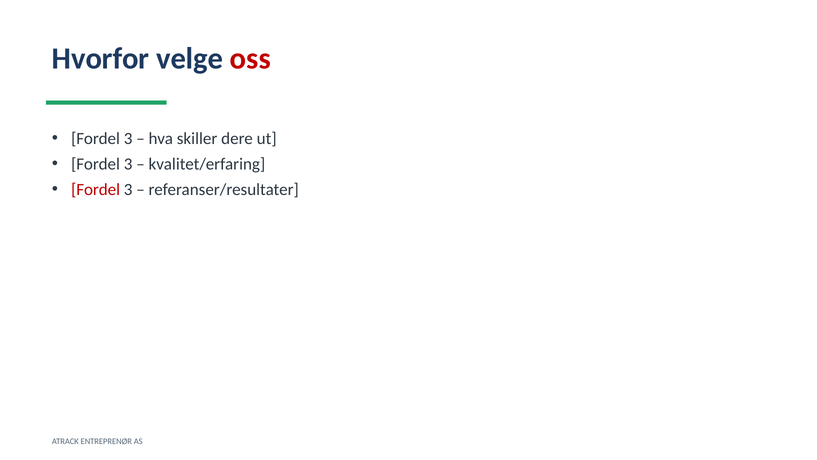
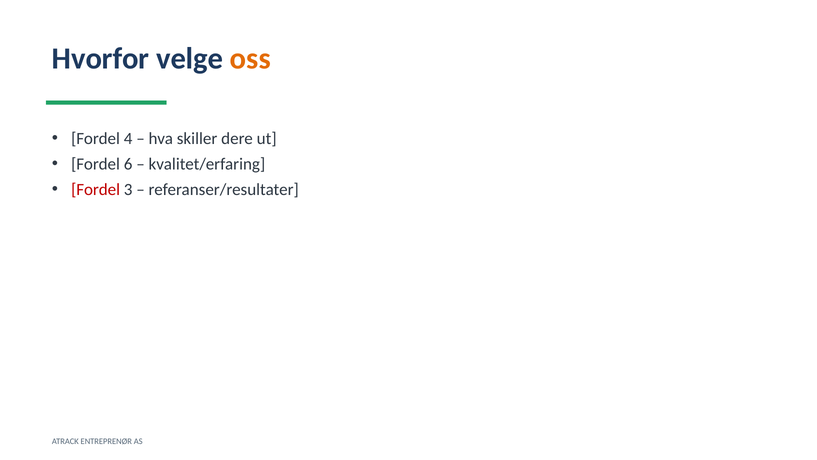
oss colour: red -> orange
3 at (128, 138): 3 -> 4
3 at (128, 164): 3 -> 6
